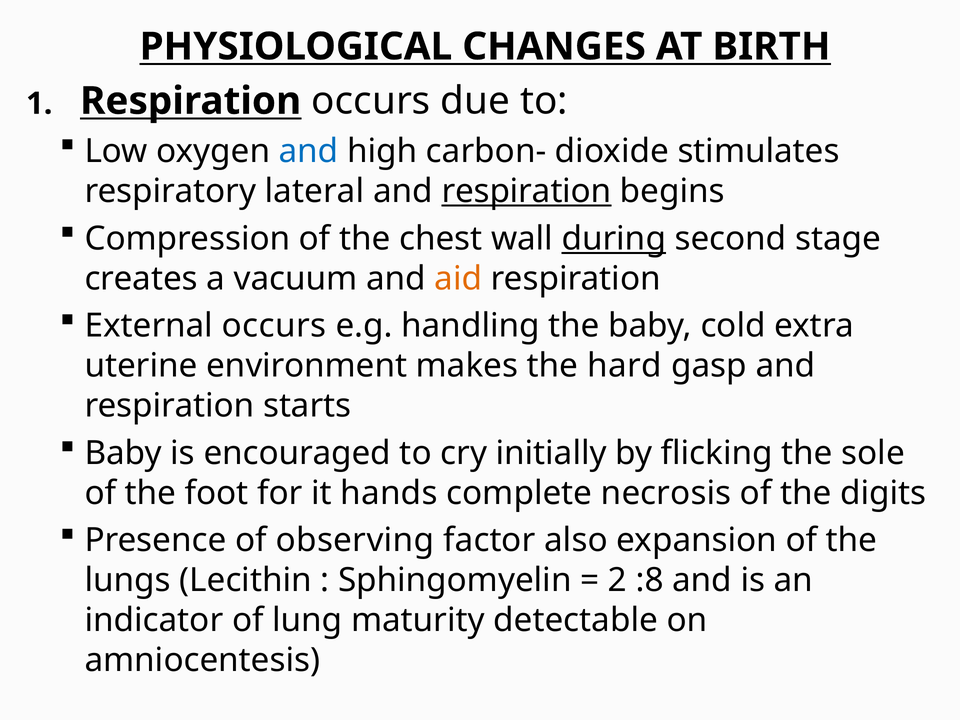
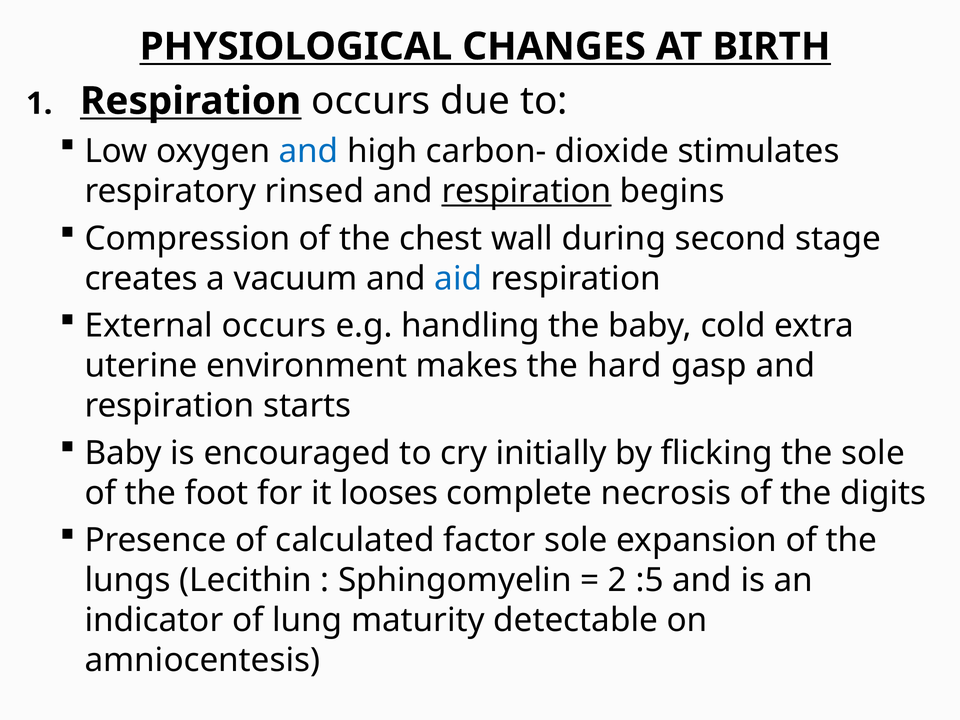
lateral: lateral -> rinsed
during underline: present -> none
aid colour: orange -> blue
hands: hands -> looses
observing: observing -> calculated
factor also: also -> sole
:8: :8 -> :5
